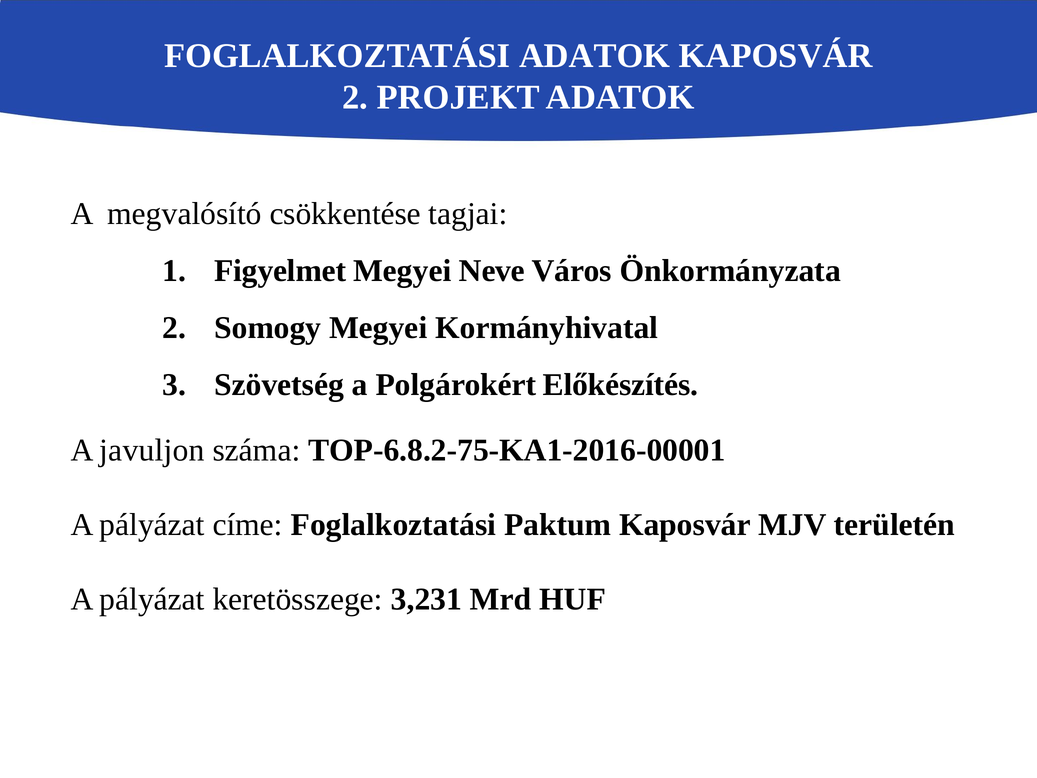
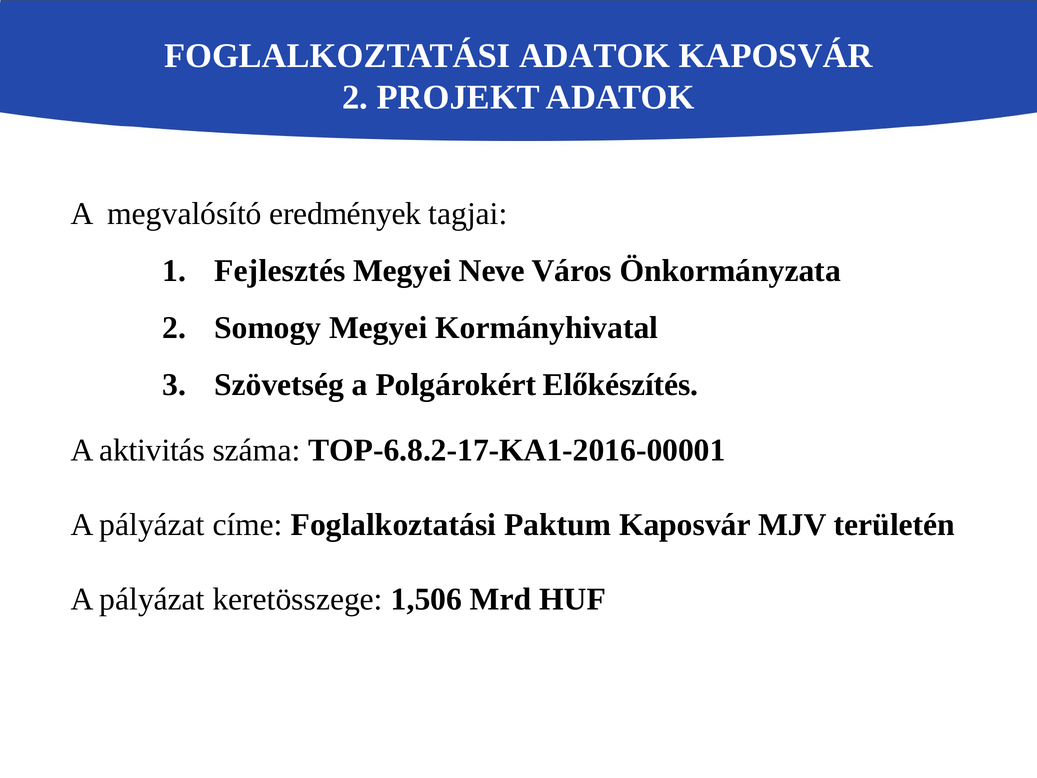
csökkentése: csökkentése -> eredmények
Figyelmet: Figyelmet -> Fejlesztés
javuljon: javuljon -> aktivitás
TOP-6.8.2-75-KA1-2016-00001: TOP-6.8.2-75-KA1-2016-00001 -> TOP-6.8.2-17-KA1-2016-00001
3,231: 3,231 -> 1,506
